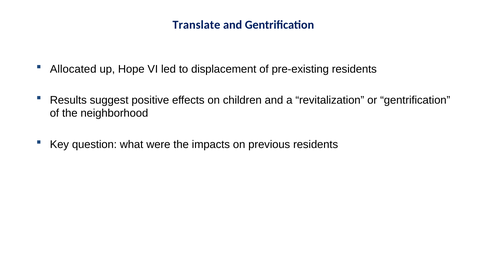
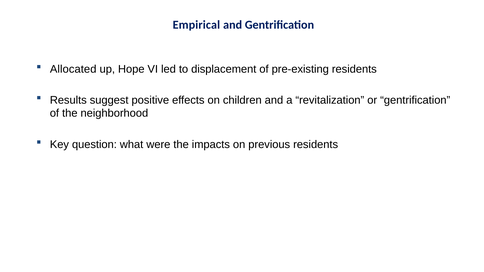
Translate: Translate -> Empirical
